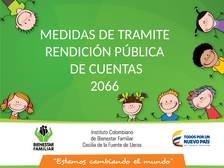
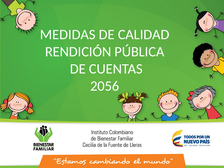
TRAMITE: TRAMITE -> CALIDAD
2066: 2066 -> 2056
